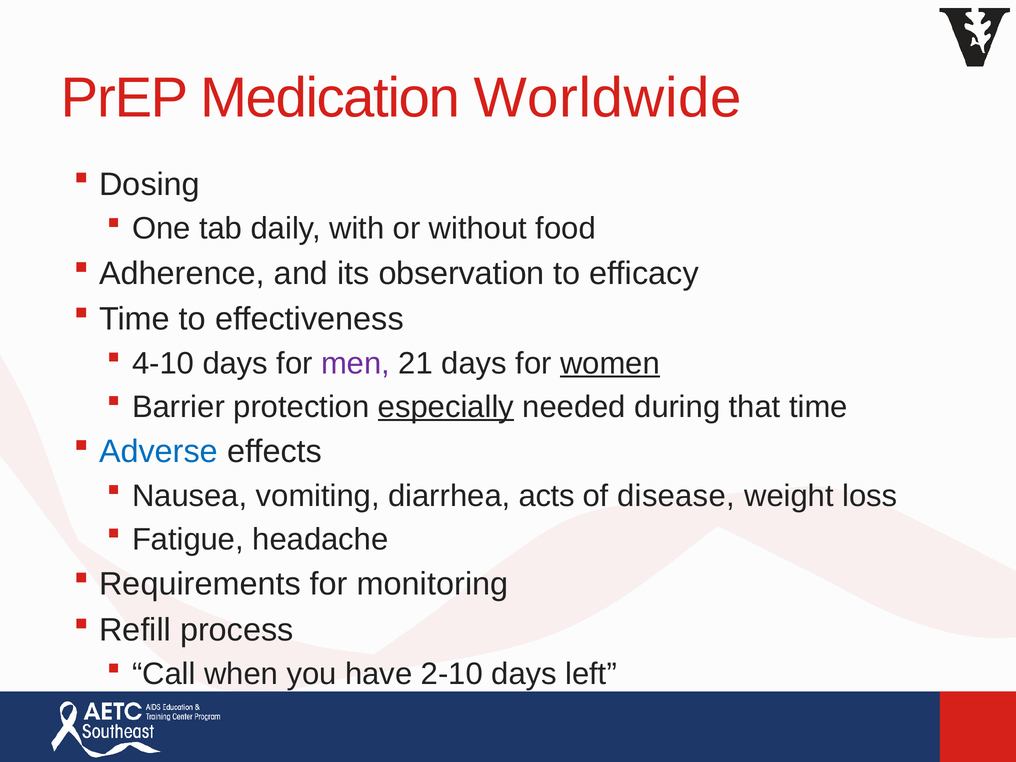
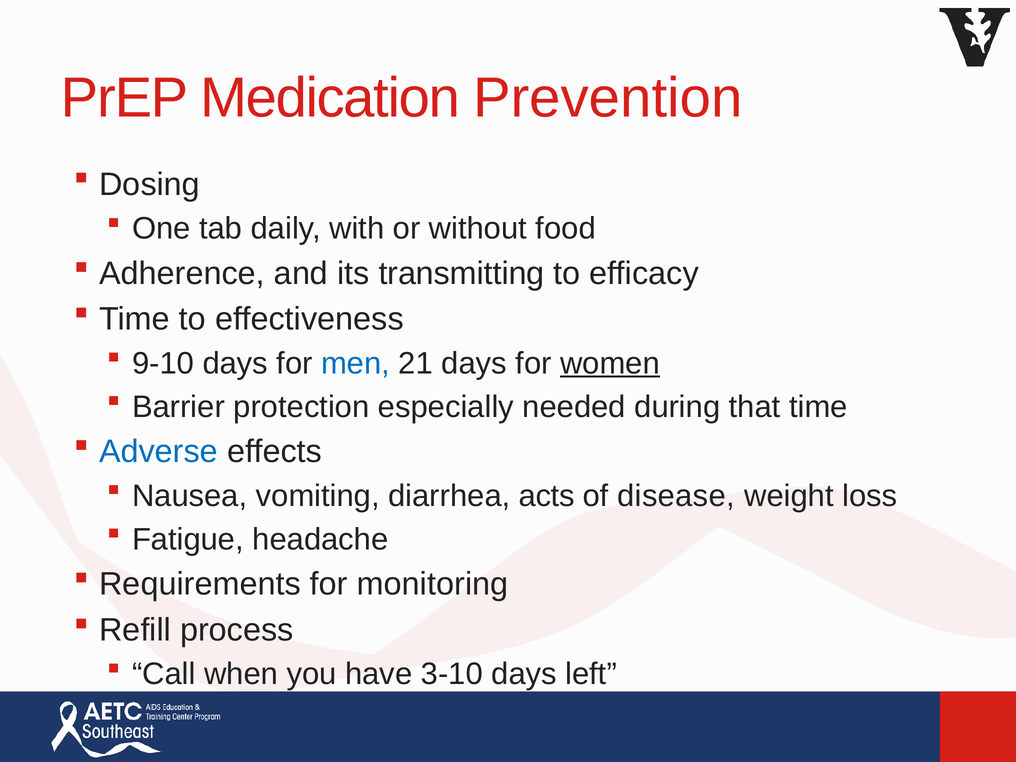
Worldwide: Worldwide -> Prevention
observation: observation -> transmitting
4-10: 4-10 -> 9-10
men colour: purple -> blue
especially underline: present -> none
2-10: 2-10 -> 3-10
